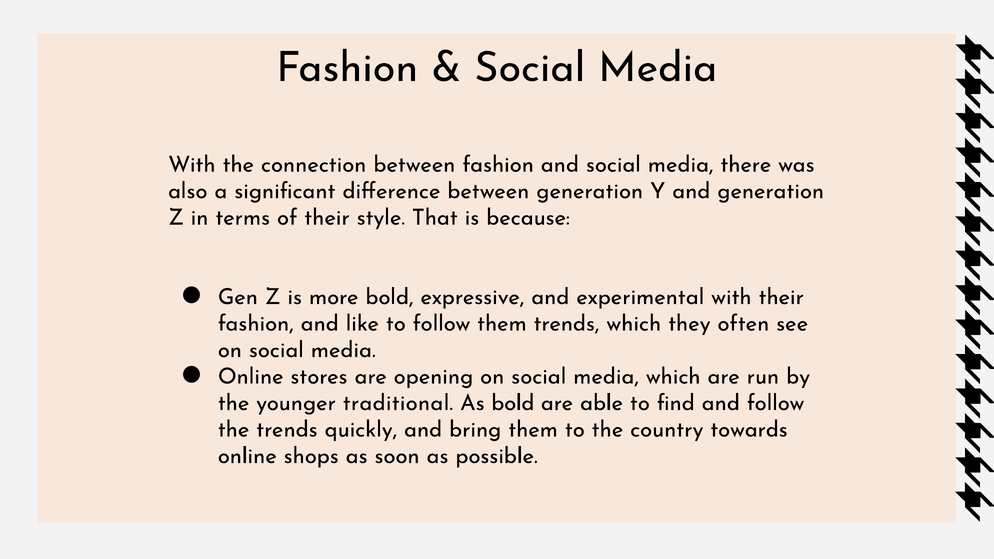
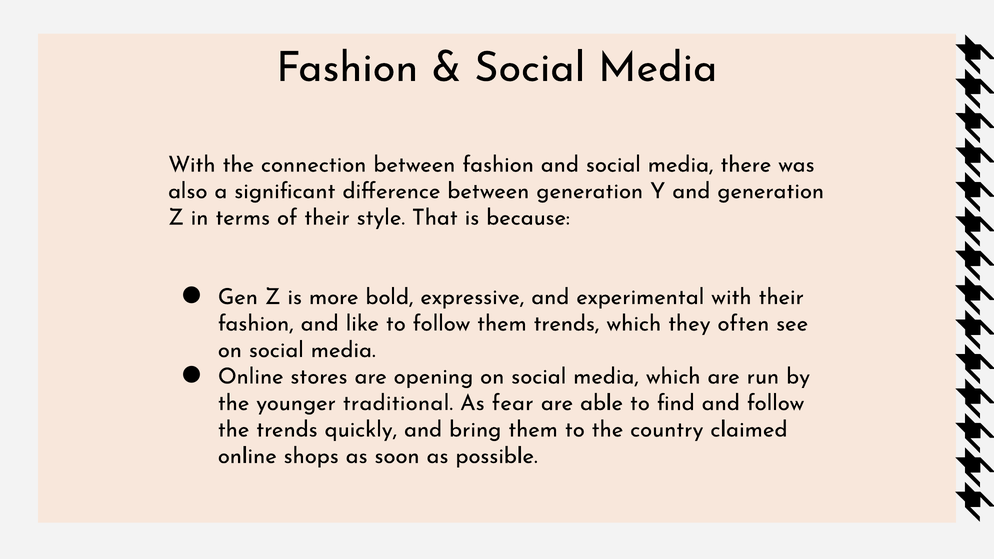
As bold: bold -> fear
towards: towards -> claimed
